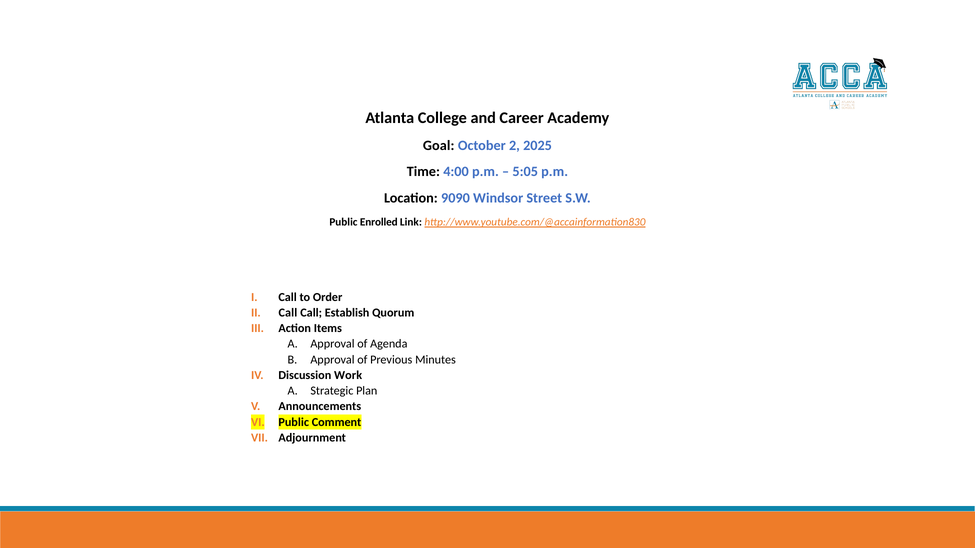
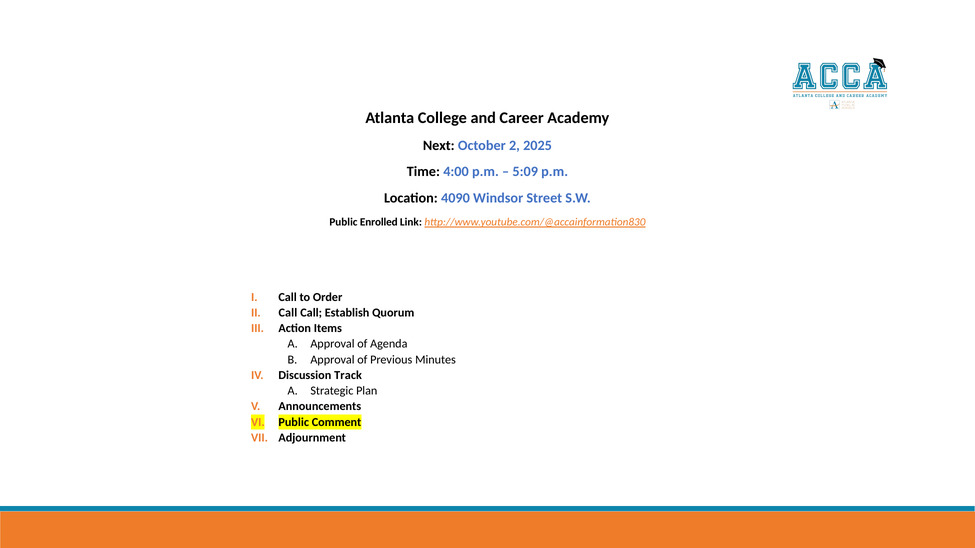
Goal: Goal -> Next
5:05: 5:05 -> 5:09
9090: 9090 -> 4090
Work: Work -> Track
